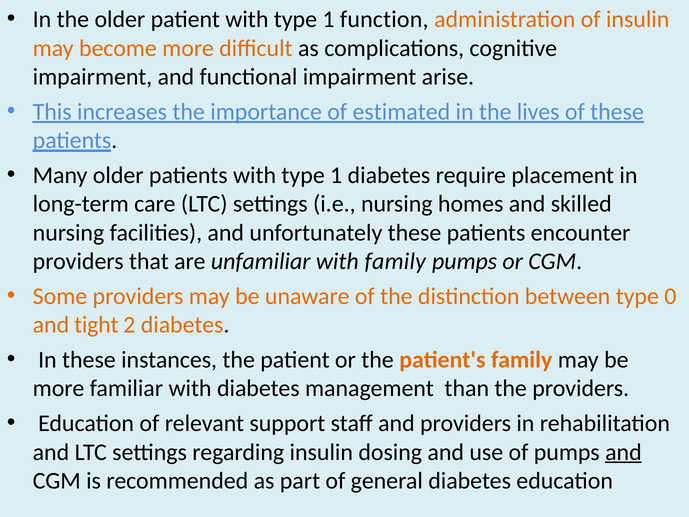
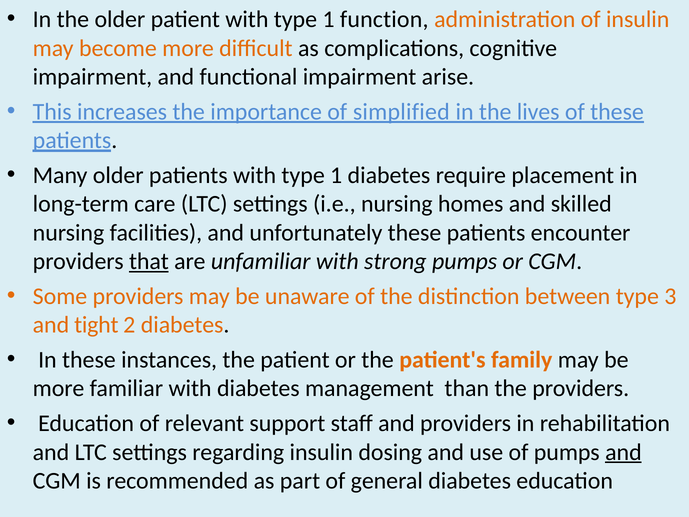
estimated: estimated -> simplified
that underline: none -> present
with family: family -> strong
0: 0 -> 3
